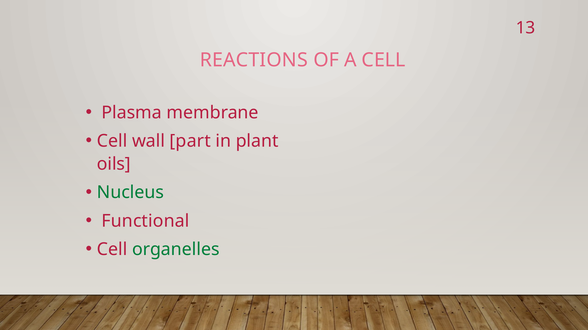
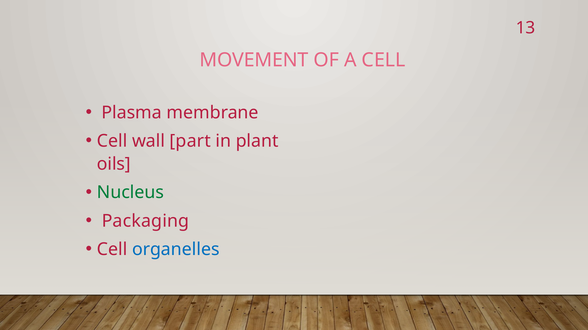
REACTIONS: REACTIONS -> MOVEMENT
Functional: Functional -> Packaging
organelles colour: green -> blue
